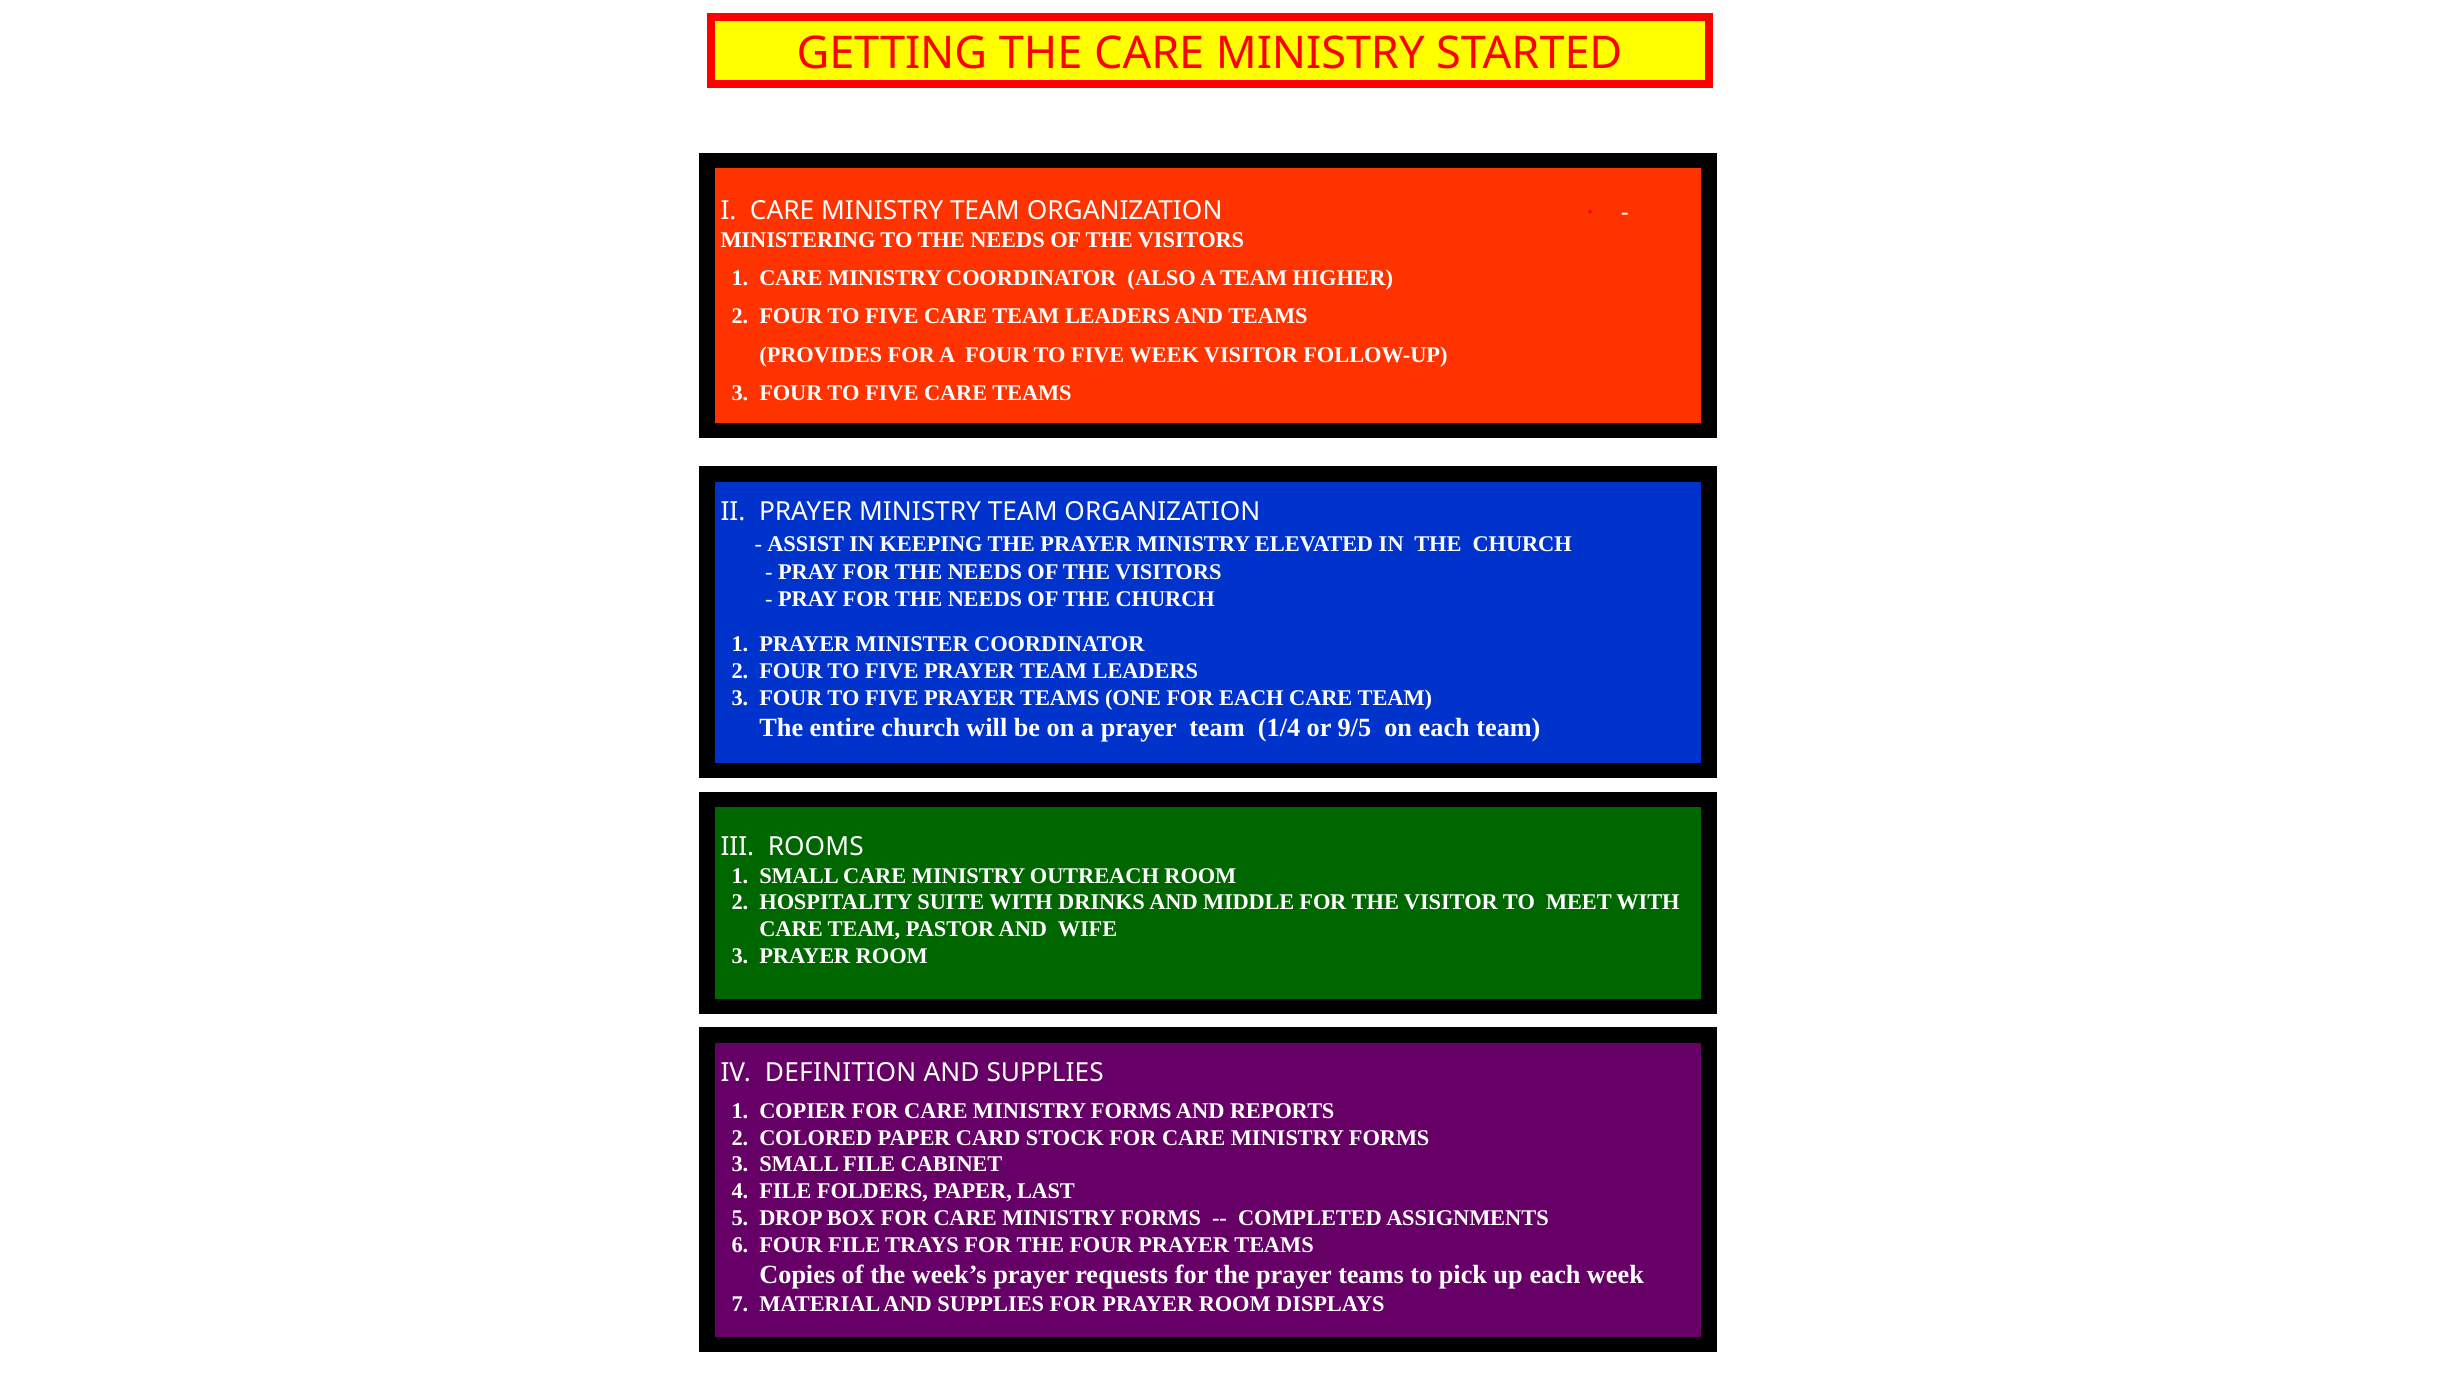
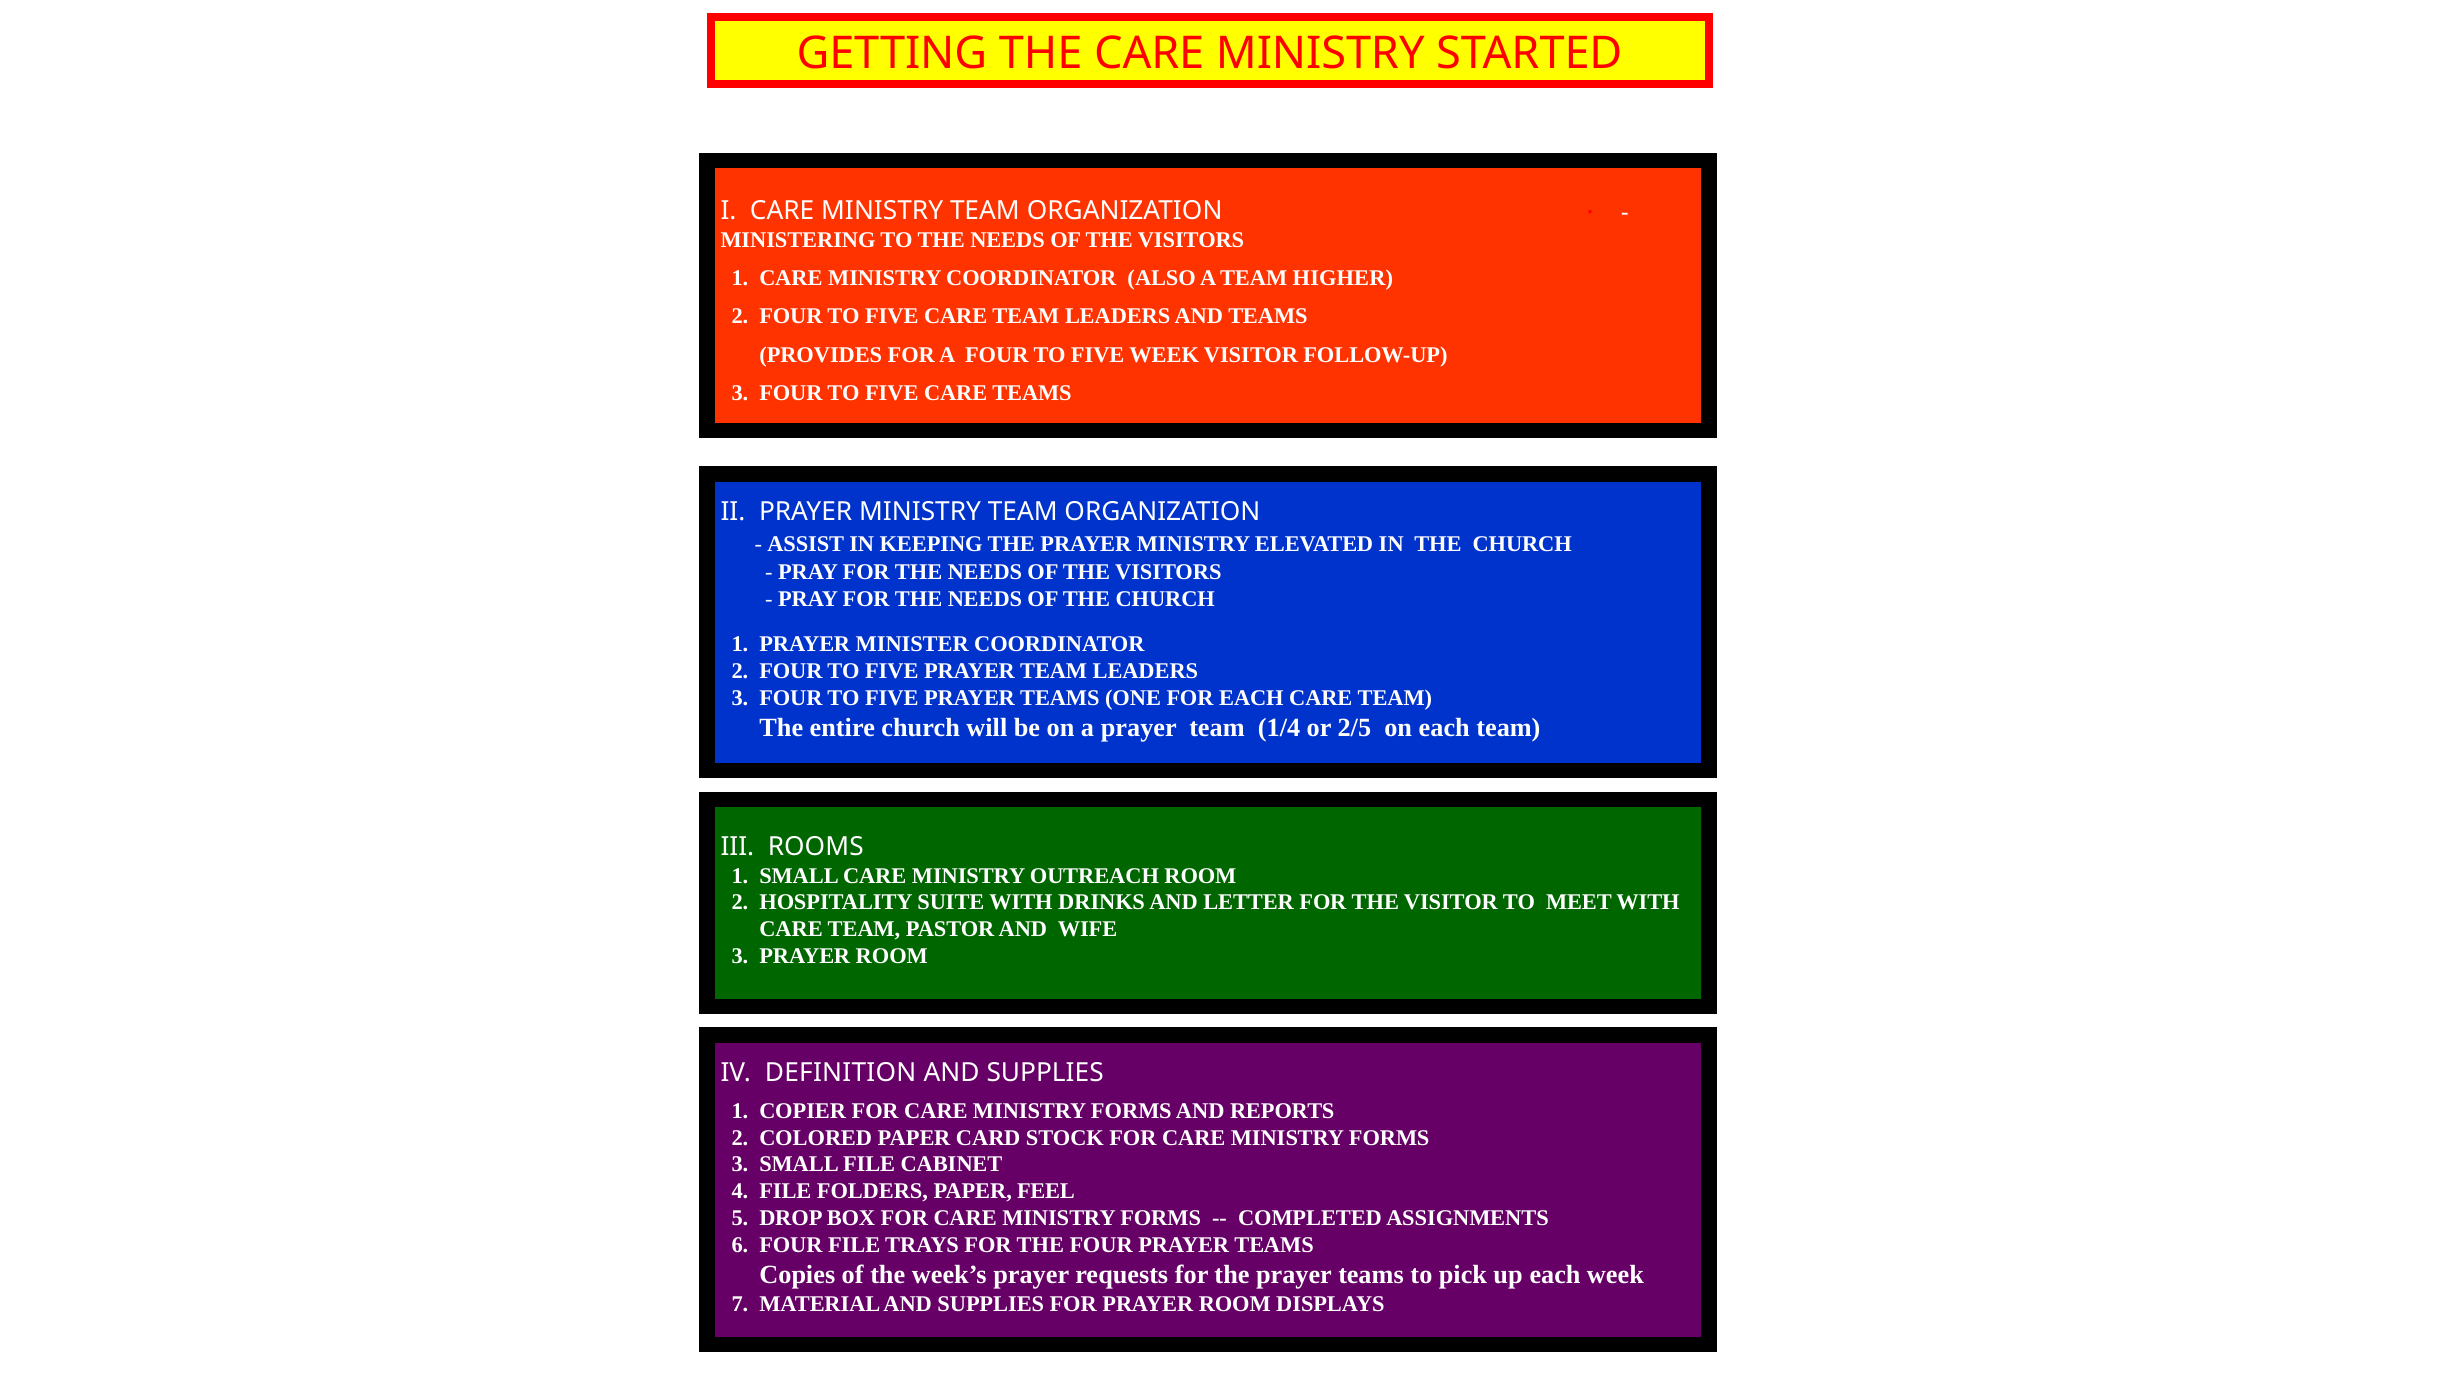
9/5: 9/5 -> 2/5
MIDDLE: MIDDLE -> LETTER
LAST: LAST -> FEEL
